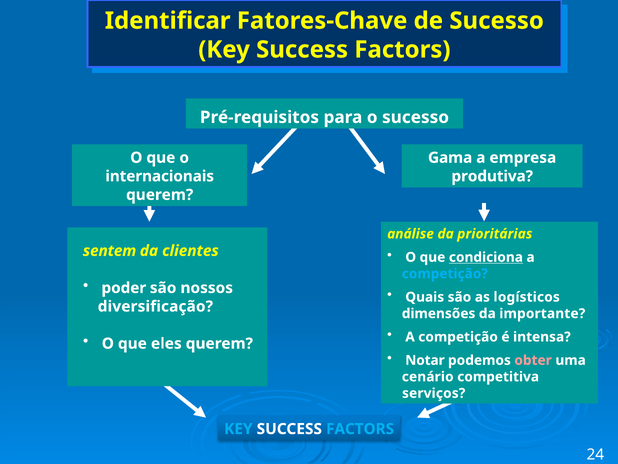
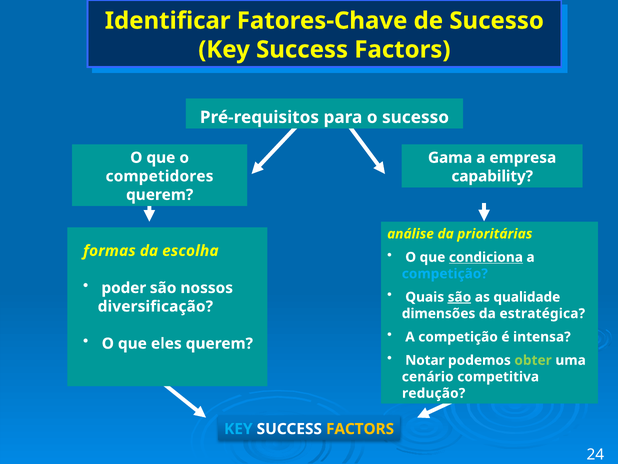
internacionais: internacionais -> competidores
produtiva: produtiva -> capability
sentem: sentem -> formas
clientes: clientes -> escolha
são at (459, 297) underline: none -> present
logísticos: logísticos -> qualidade
importante: importante -> estratégica
obter colour: pink -> light green
serviços: serviços -> redução
FACTORS at (360, 429) colour: light blue -> yellow
